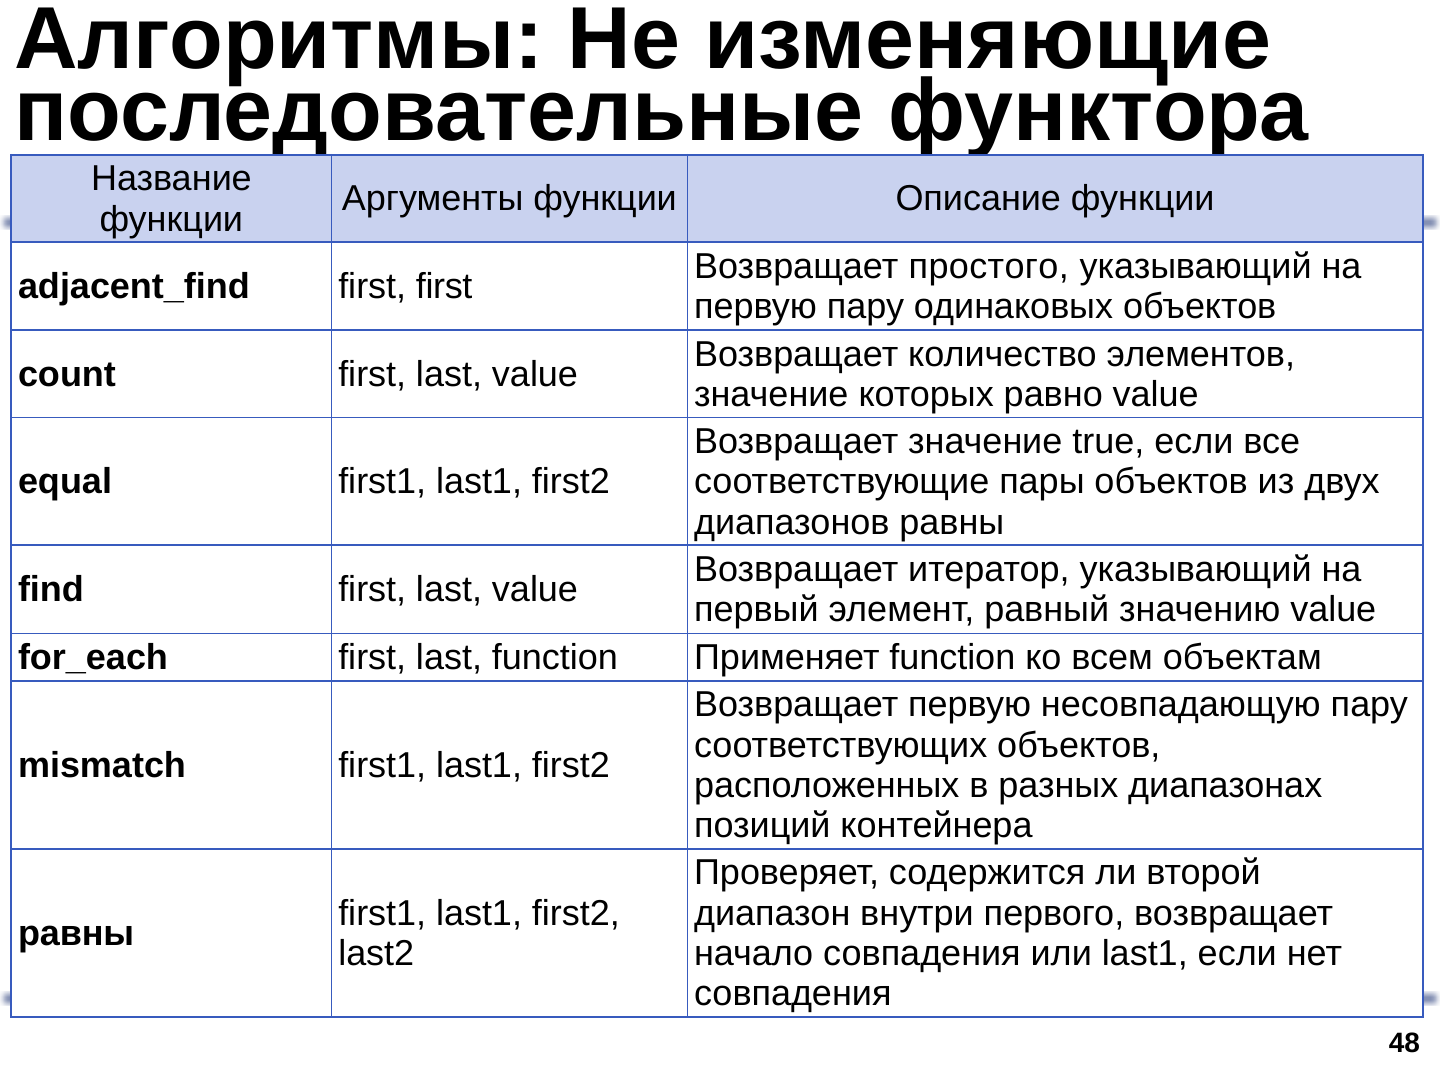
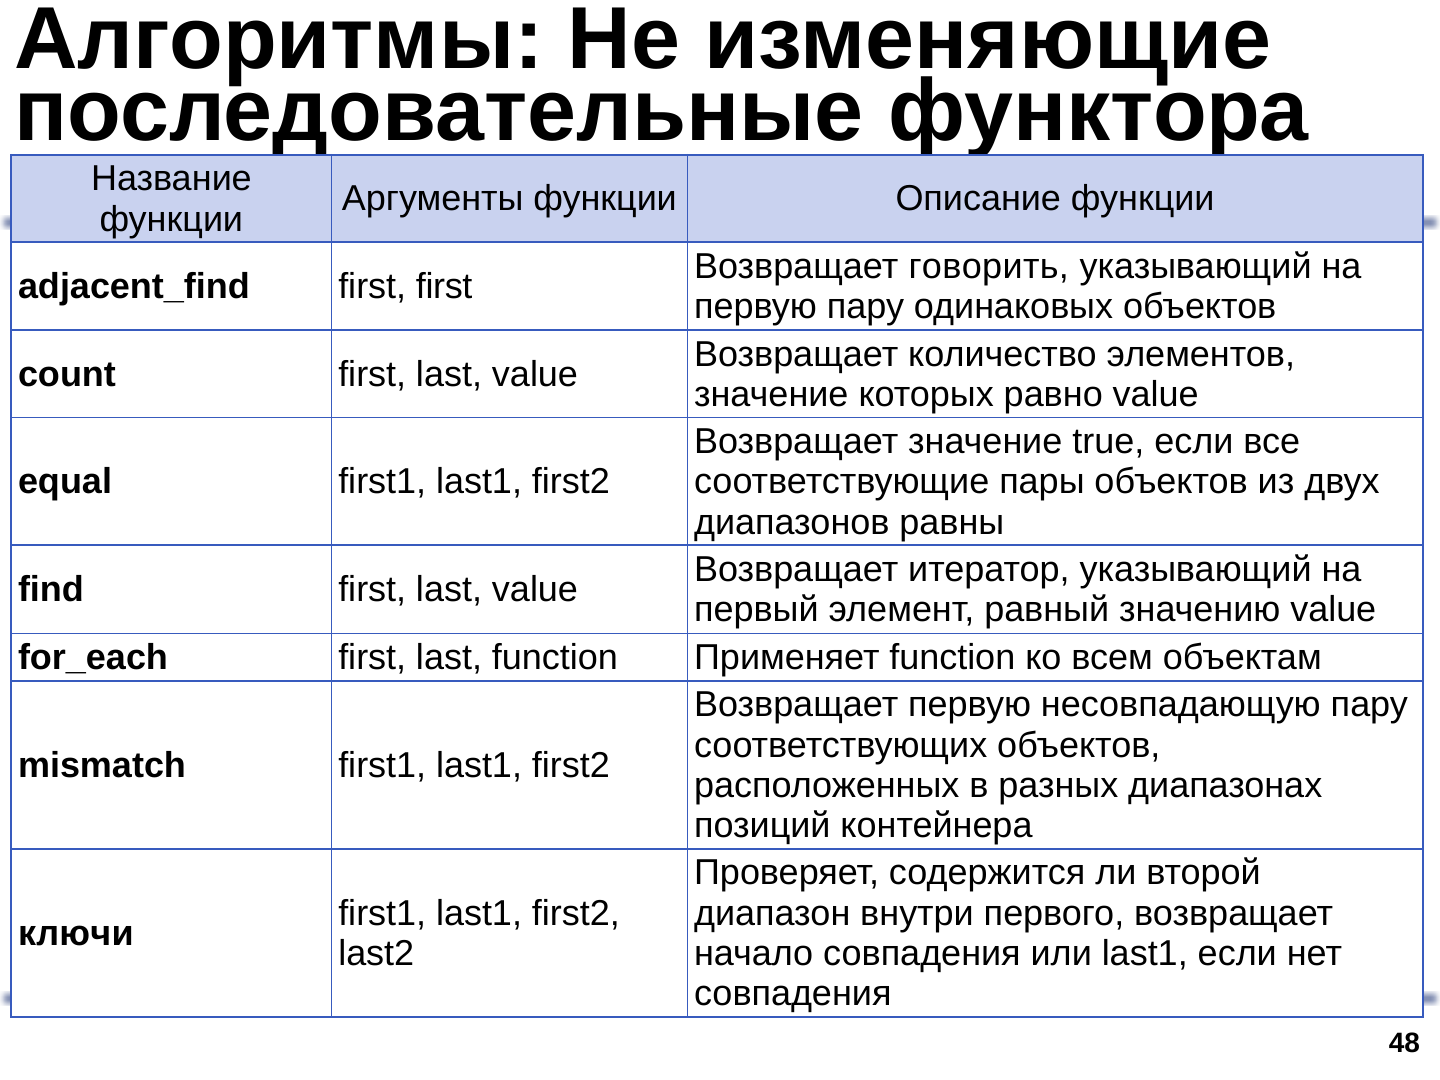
простого: простого -> говорить
равны at (76, 933): равны -> ключи
